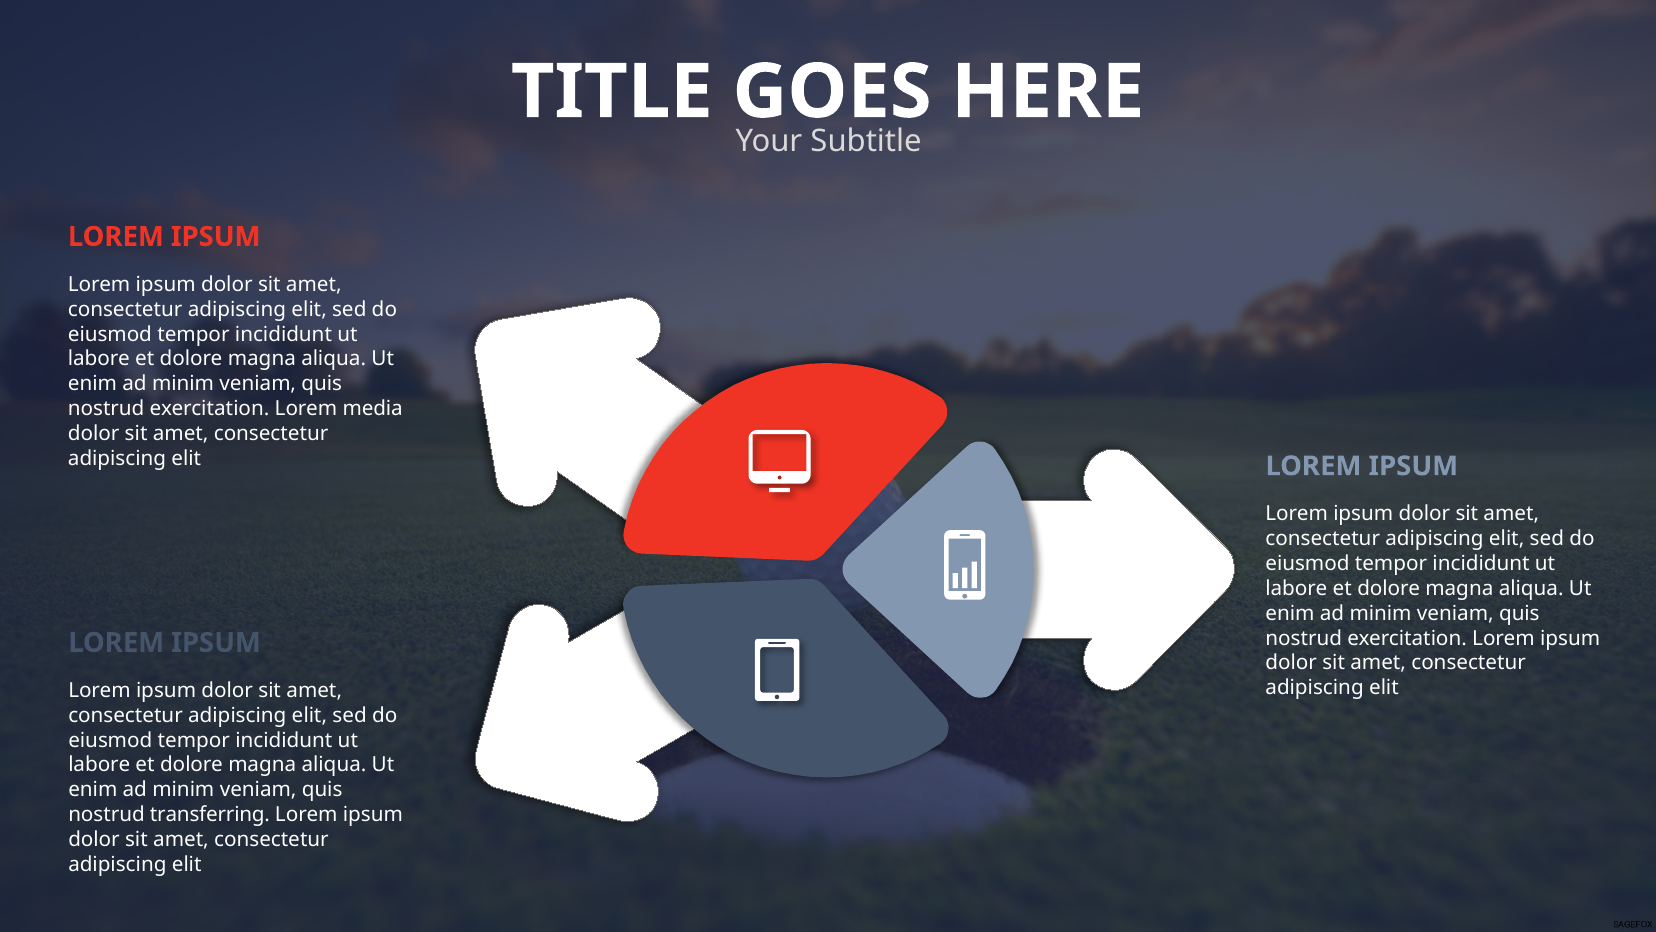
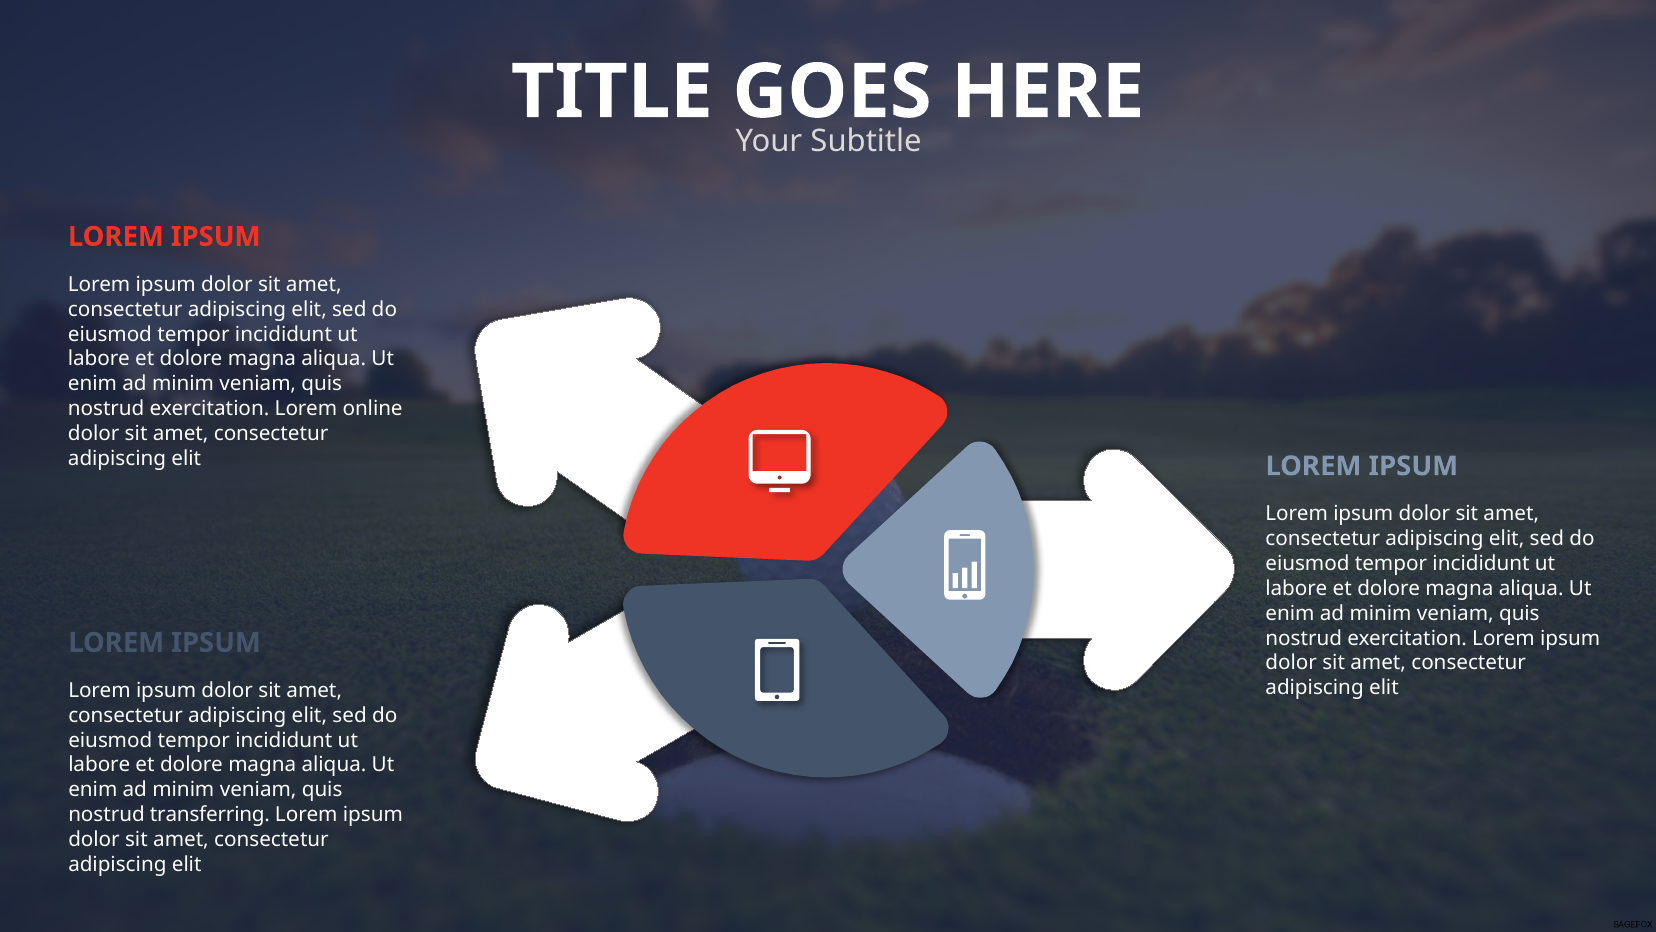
media: media -> online
